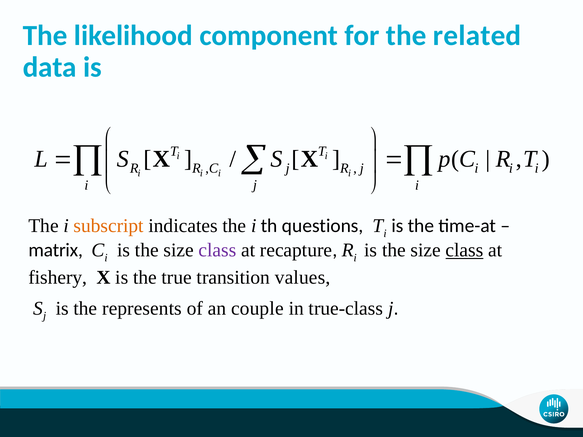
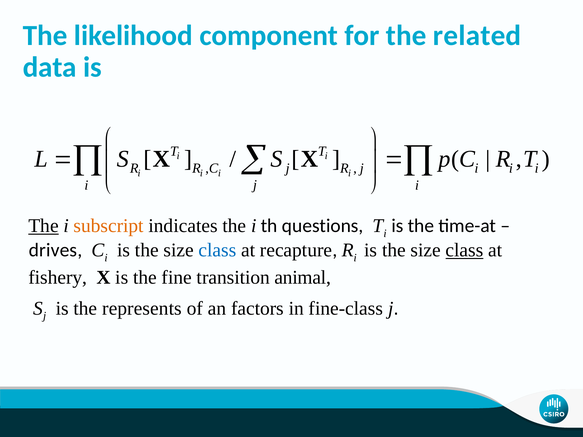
The at (44, 226) underline: none -> present
matrix: matrix -> drives
class at (217, 250) colour: purple -> blue
true: true -> fine
values: values -> animal
couple: couple -> factors
true-class: true-class -> fine-class
